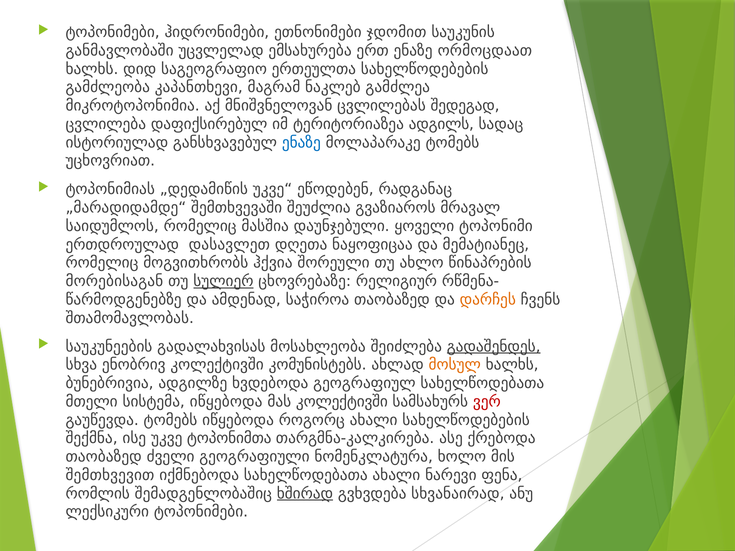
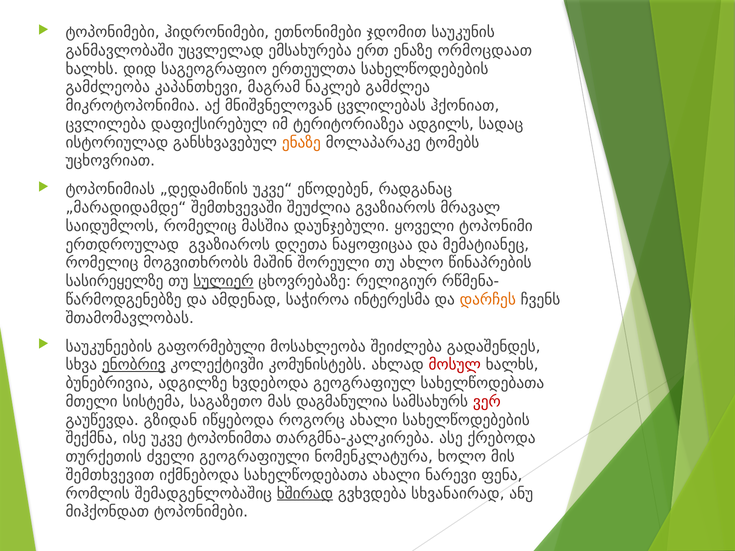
შედეგად: შედეგად -> ჰქონიათ
ენაზე at (301, 143) colour: blue -> orange
ერთდროულად დასავლეთ: დასავლეთ -> გვაზიაროს
ჰქვია: ჰქვია -> მაშინ
მორებისაგან: მორებისაგან -> სასირეყელზე
საჭიროა თაობაზედ: თაობაზედ -> ინტერესმა
გადალახვისას: გადალახვისას -> გაფორმებული
გადაშენდეს underline: present -> none
ენობრივ underline: none -> present
მოსულ colour: orange -> red
სისტემა იწყებოდა: იწყებოდა -> საგაზეთო
მას კოლექტივში: კოლექტივში -> დაგმანულია
გაუწევდა ტომებს: ტომებს -> გზიდან
თაობაზედ at (104, 457): თაობაზედ -> თურქეთის
ლექსიკური: ლექსიკური -> მიჰქონდათ
